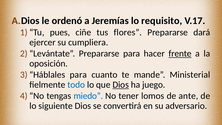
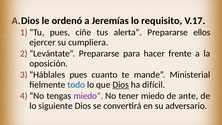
flores: flores -> alerta
dará: dará -> ellos
frente underline: present -> none
para at (78, 75): para -> pues
juego: juego -> difícil
miedo at (88, 96) colour: blue -> purple
tener lomos: lomos -> miedo
